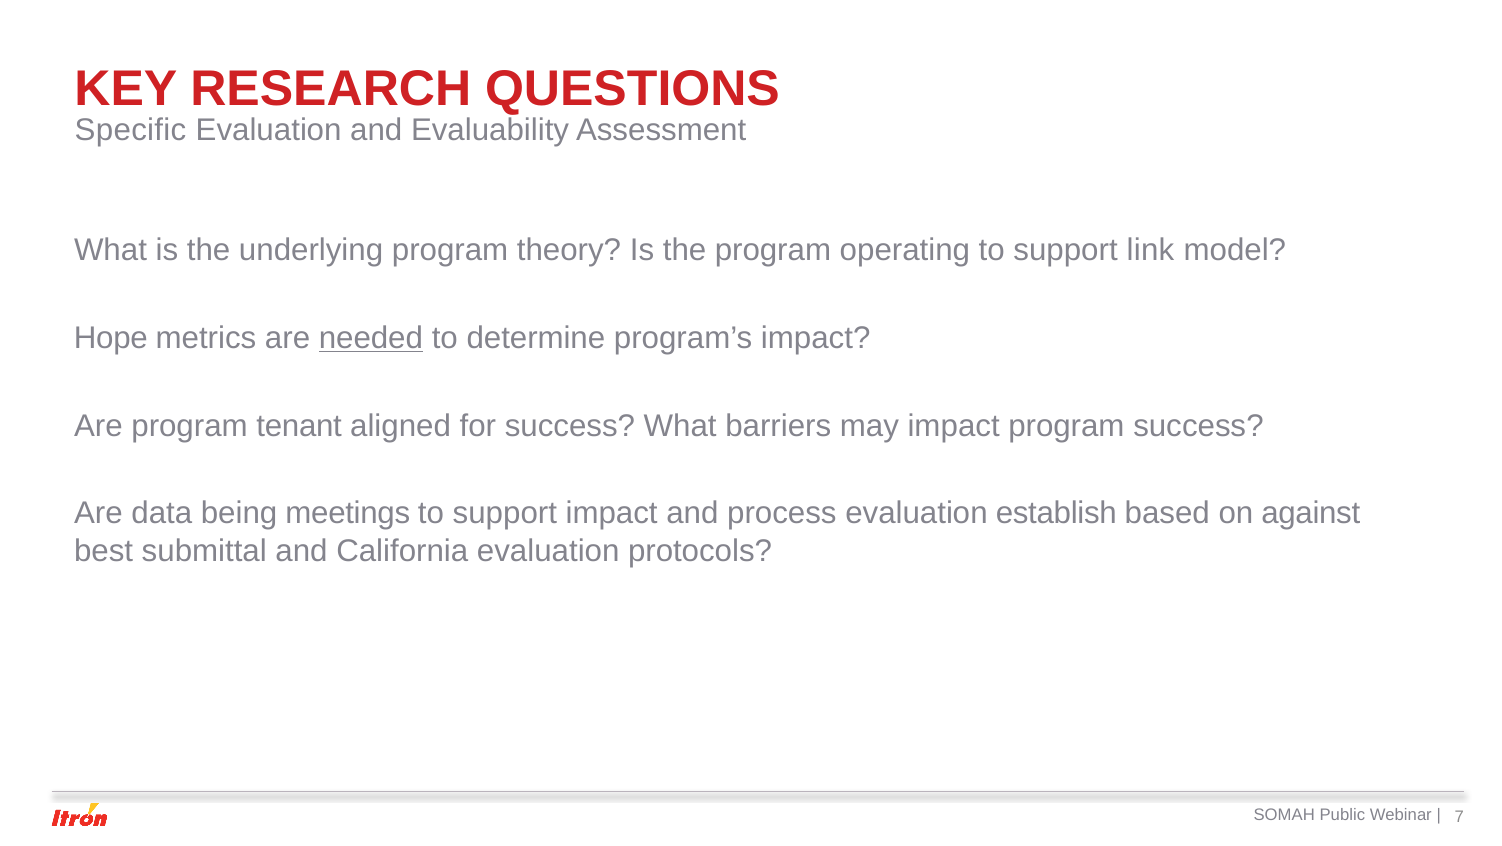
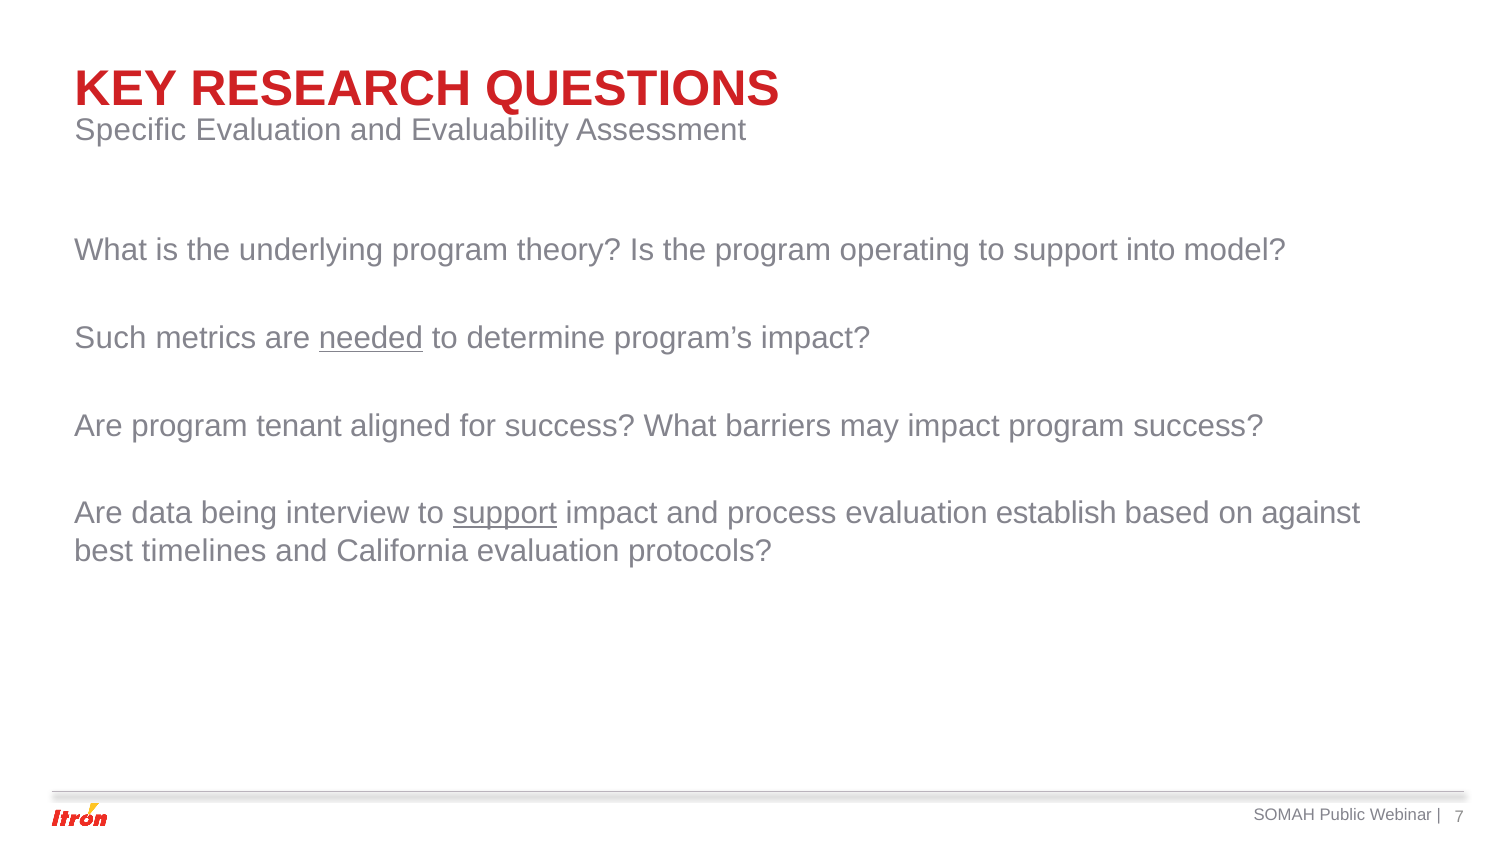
link: link -> into
Hope: Hope -> Such
meetings: meetings -> interview
support at (505, 513) underline: none -> present
submittal: submittal -> timelines
